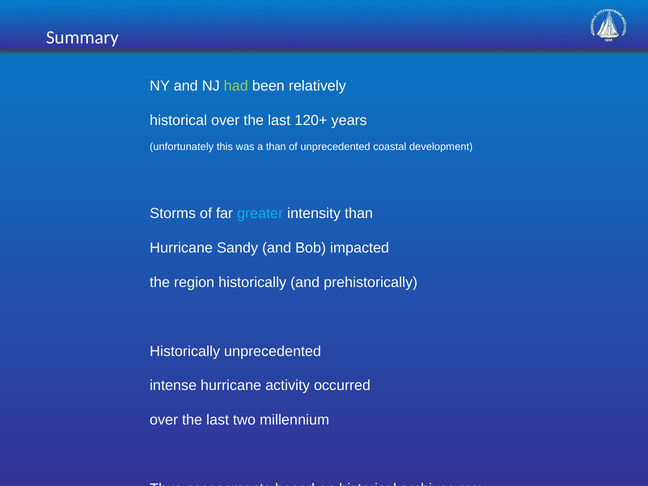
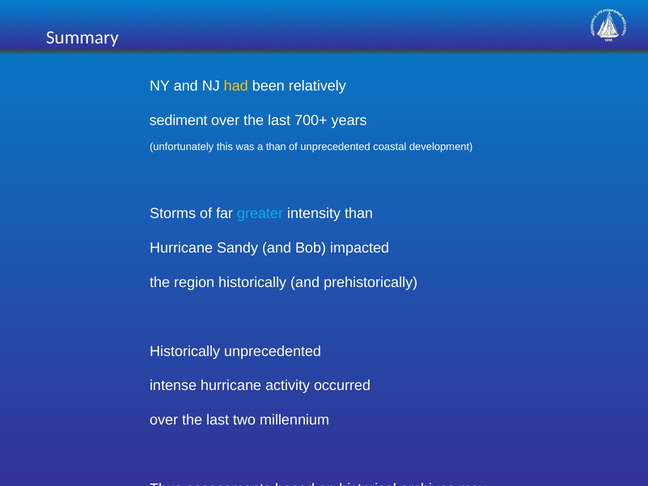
had colour: light green -> yellow
historical at (178, 120): historical -> sediment
120+: 120+ -> 700+
